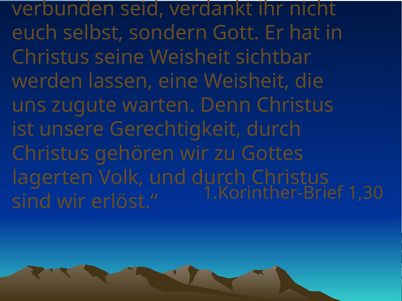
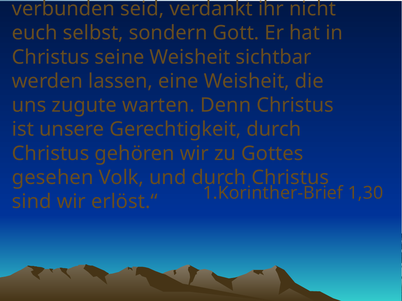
lagerten: lagerten -> gesehen
